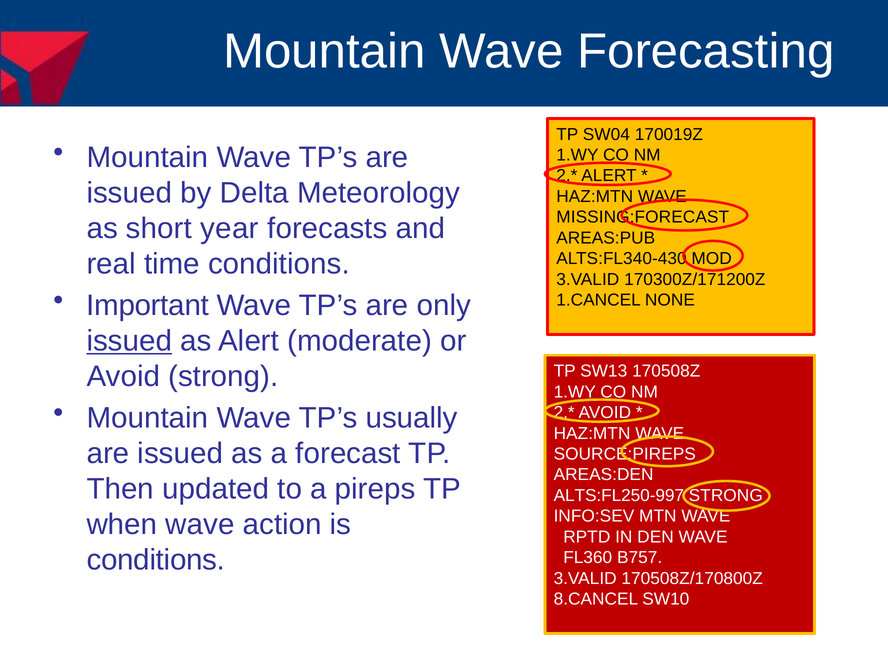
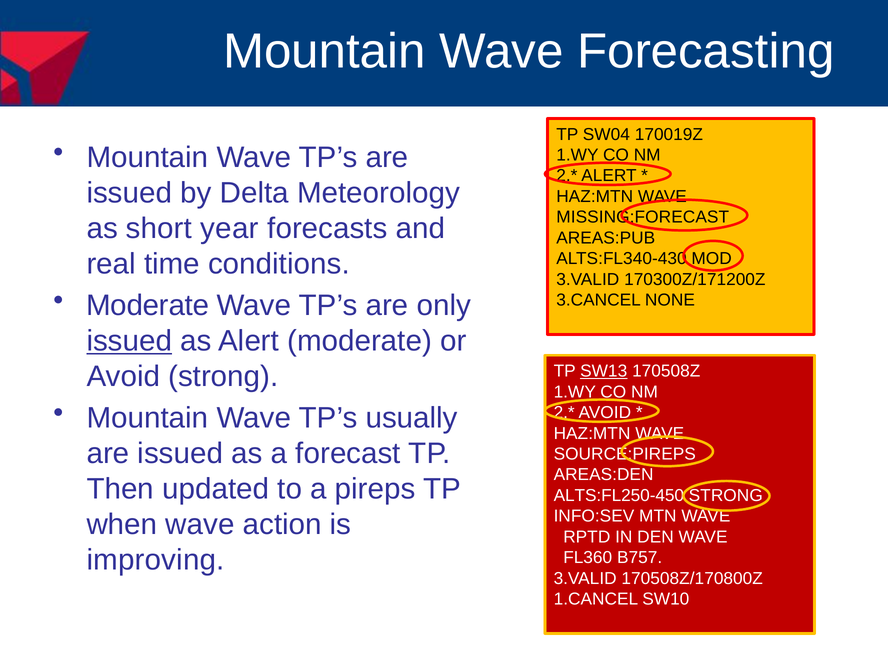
Important at (148, 305): Important -> Moderate
1.CANCEL: 1.CANCEL -> 3.CANCEL
SW13 underline: none -> present
ALTS:FL250-997: ALTS:FL250-997 -> ALTS:FL250-450
conditions at (156, 560): conditions -> improving
8.CANCEL: 8.CANCEL -> 1.CANCEL
